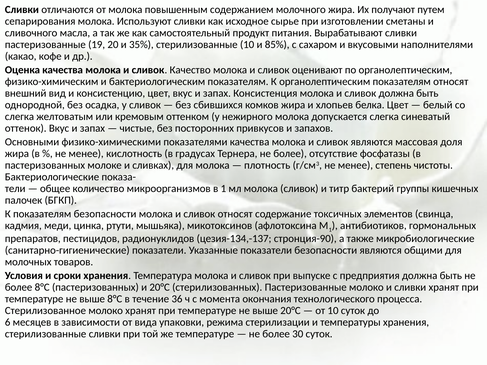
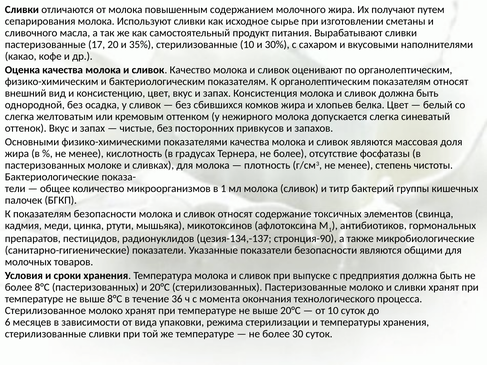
19: 19 -> 17
85%: 85% -> 30%
